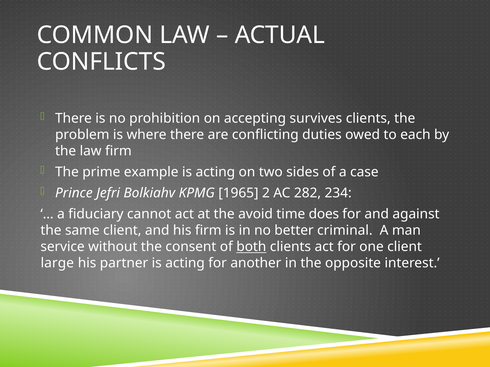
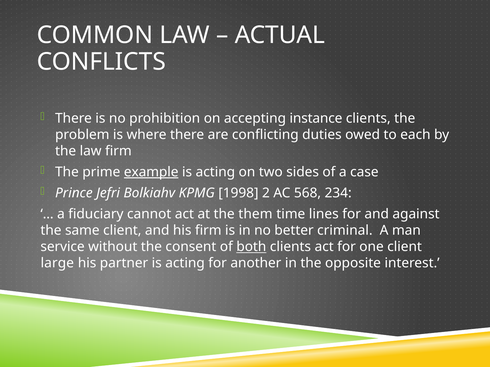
survives: survives -> instance
example underline: none -> present
1965: 1965 -> 1998
282: 282 -> 568
avoid: avoid -> them
does: does -> lines
